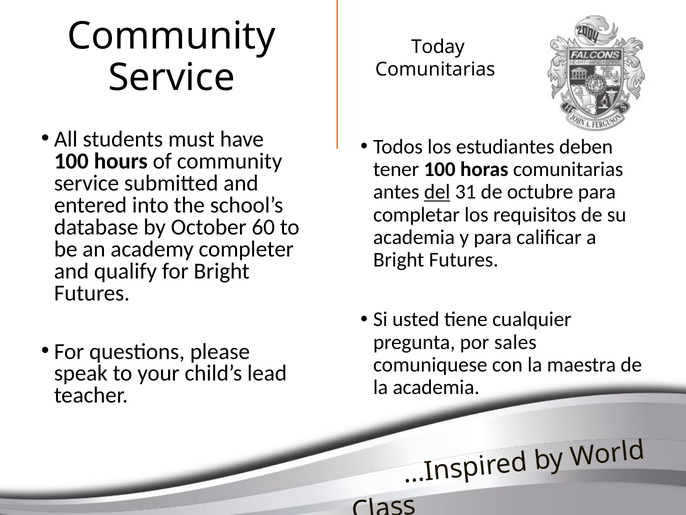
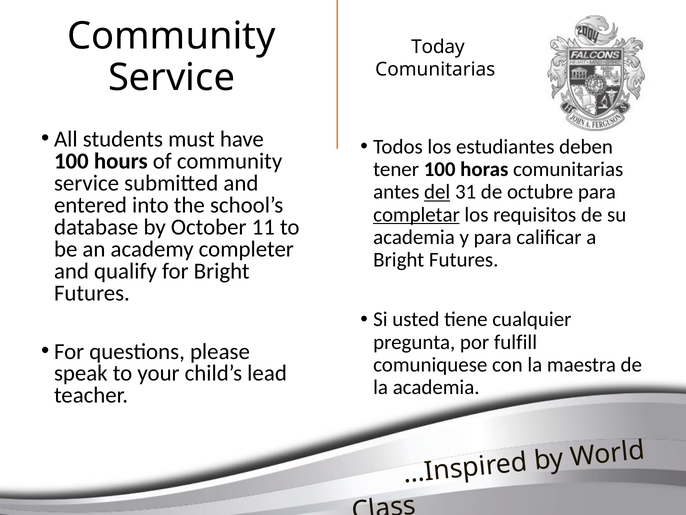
completar underline: none -> present
60: 60 -> 11
sales: sales -> fulfill
